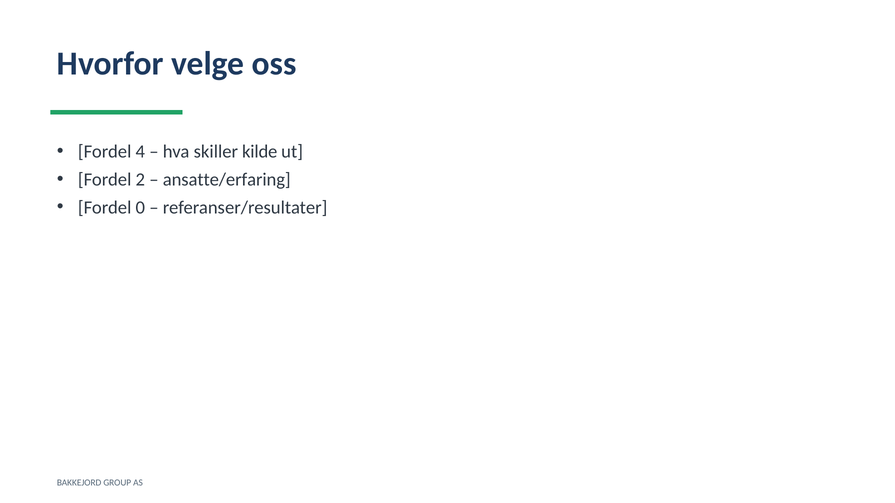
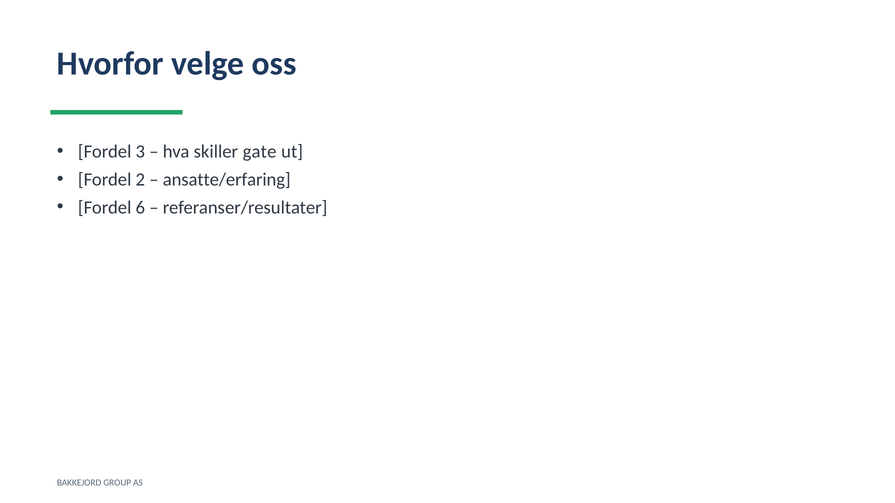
4: 4 -> 3
kilde: kilde -> gate
0: 0 -> 6
